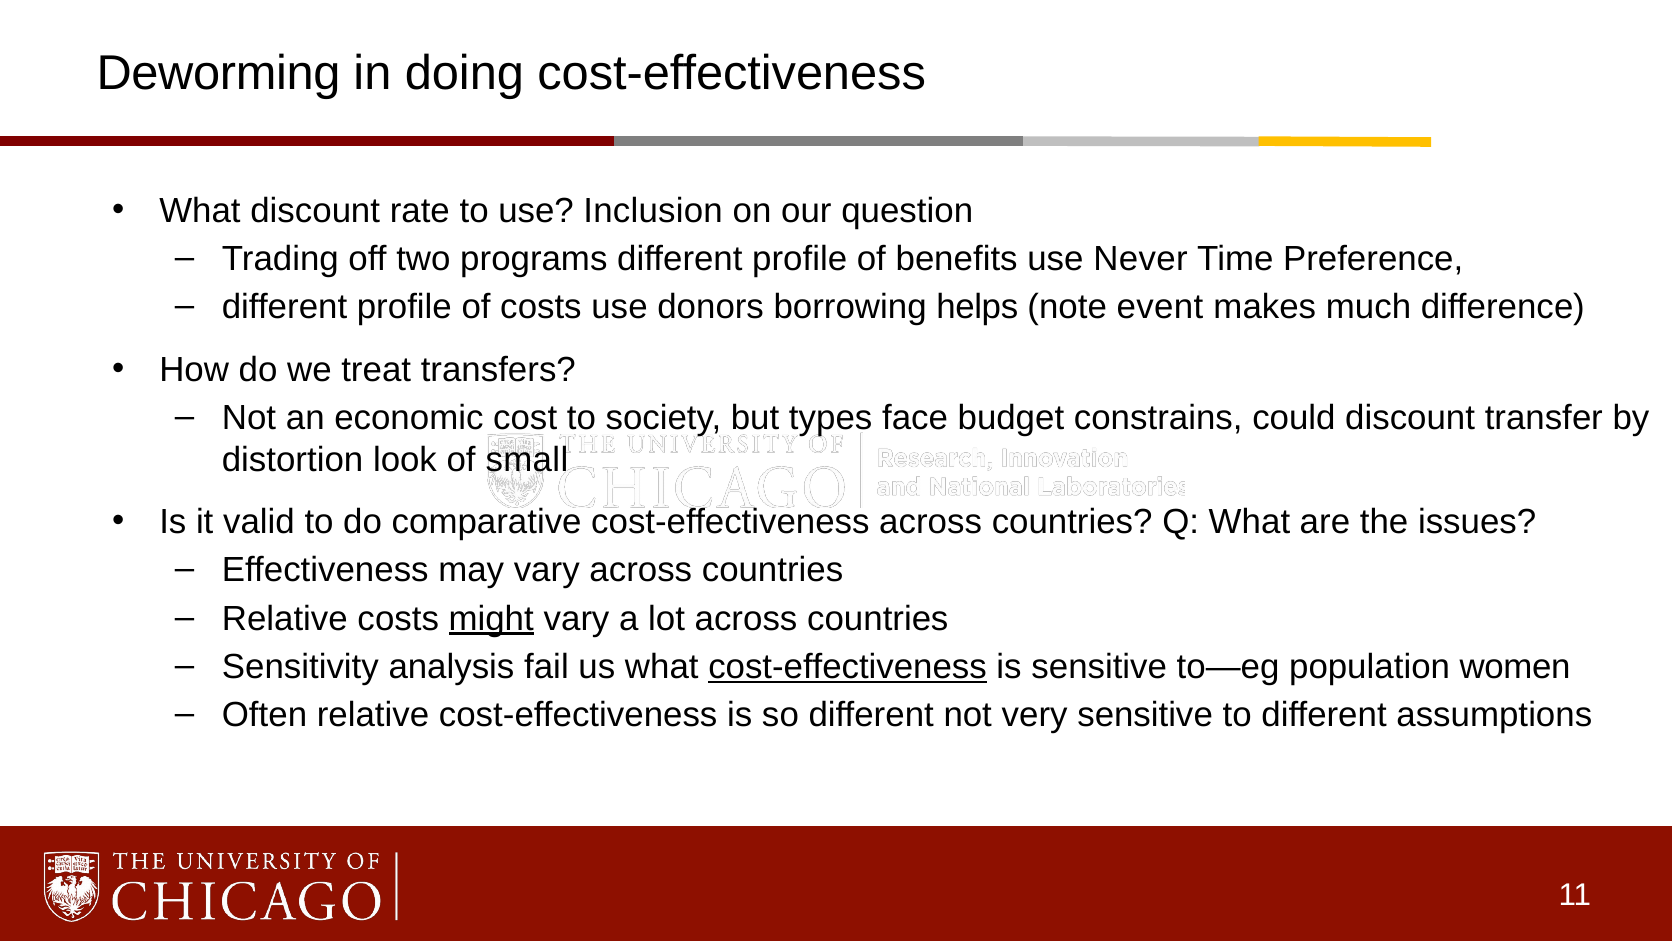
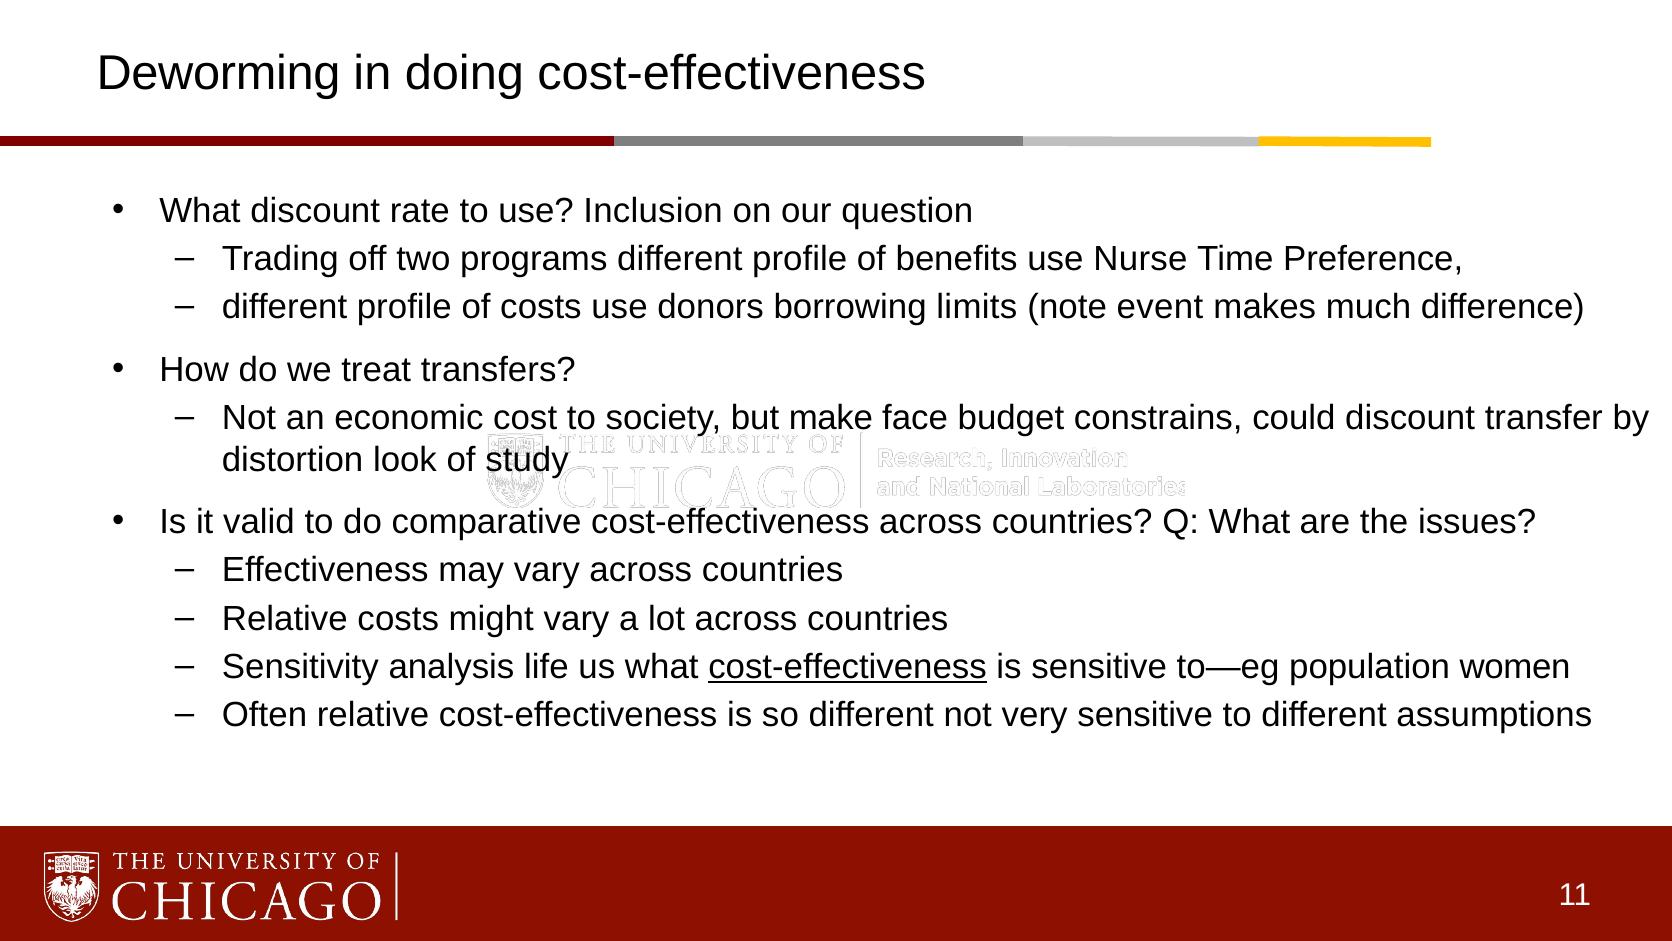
Never: Never -> Nurse
helps: helps -> limits
types: types -> make
small: small -> study
might underline: present -> none
fail: fail -> life
